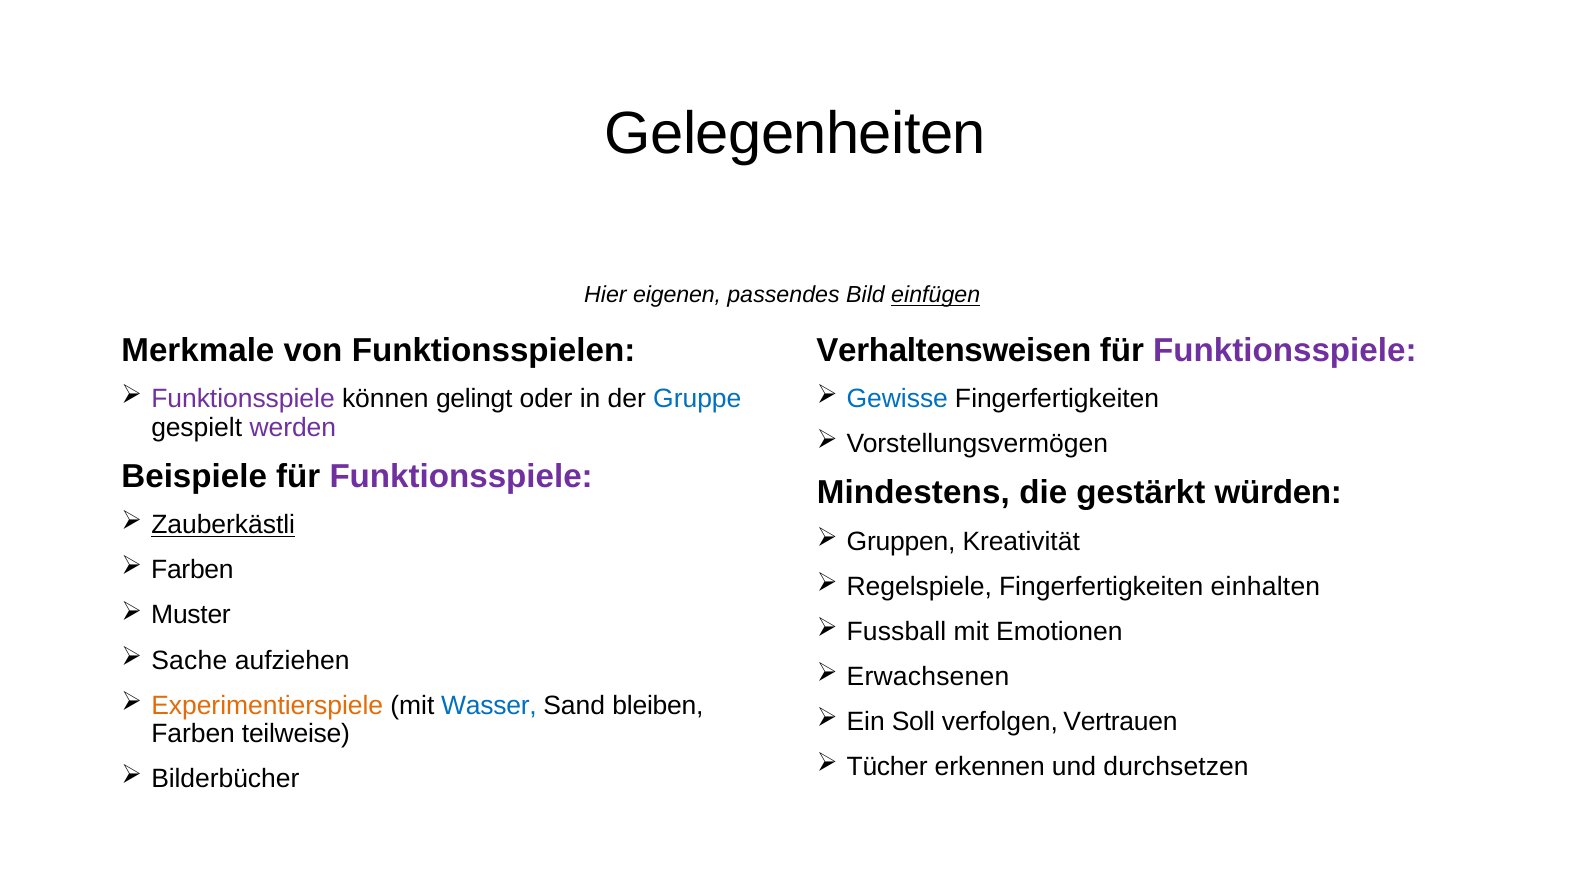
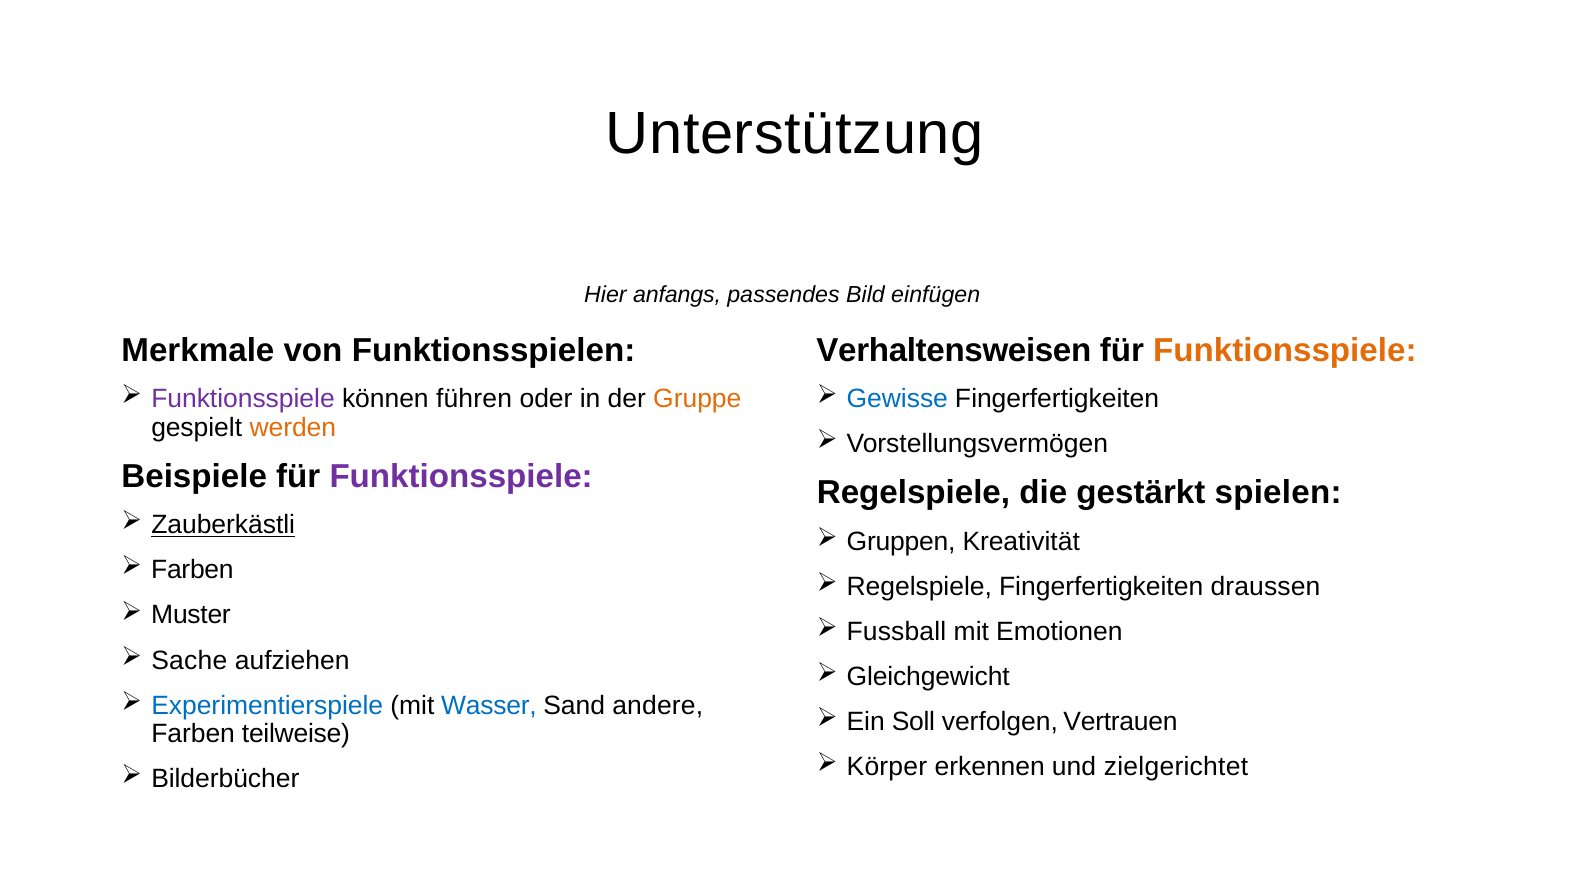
Gelegenheiten: Gelegenheiten -> Unterstützung
eigenen: eigenen -> anfangs
einfügen underline: present -> none
Funktionsspiele at (1285, 350) colour: purple -> orange
gelingt: gelingt -> führen
Gruppe colour: blue -> orange
werden colour: purple -> orange
Mindestens at (913, 493): Mindestens -> Regelspiele
würden: würden -> spielen
einhalten: einhalten -> draussen
Erwachsenen: Erwachsenen -> Gleichgewicht
Experimentierspiele colour: orange -> blue
bleiben: bleiben -> andere
Tücher: Tücher -> Körper
durchsetzen: durchsetzen -> zielgerichtet
